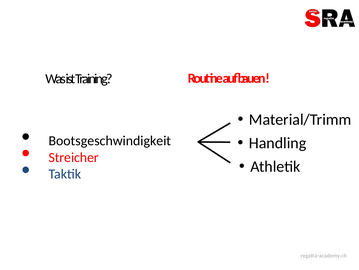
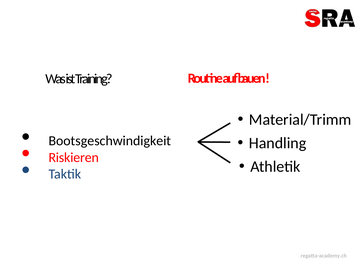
Streicher: Streicher -> Riskieren
